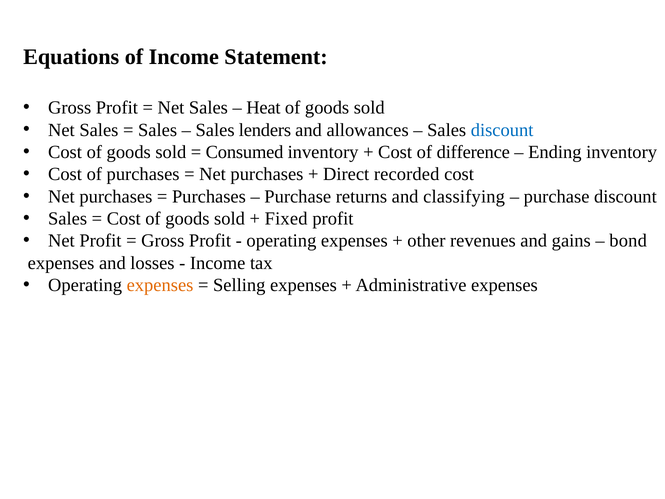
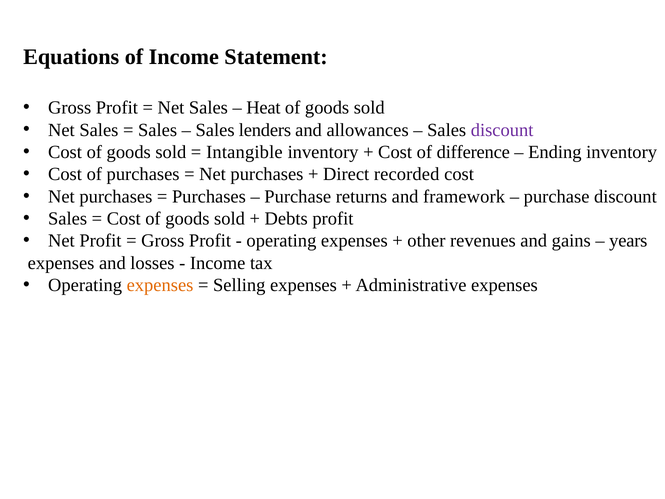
discount at (502, 130) colour: blue -> purple
Consumed: Consumed -> Intangible
classifying: classifying -> framework
Fixed: Fixed -> Debts
bond: bond -> years
